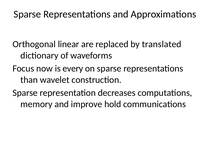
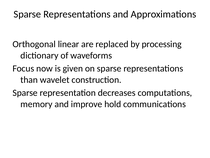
translated: translated -> processing
every: every -> given
